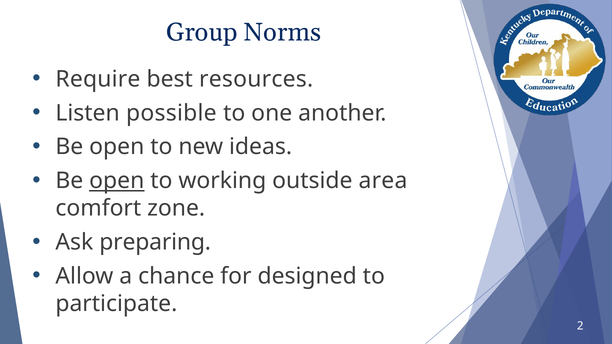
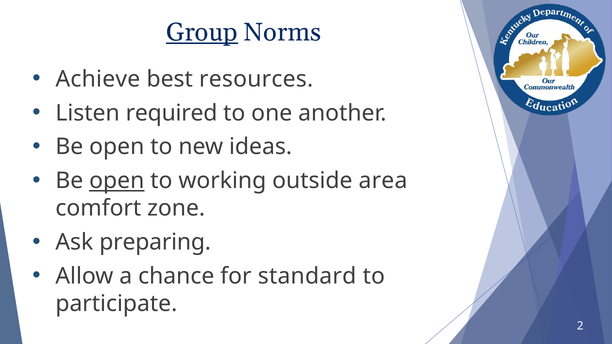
Group underline: none -> present
Require: Require -> Achieve
possible: possible -> required
designed: designed -> standard
